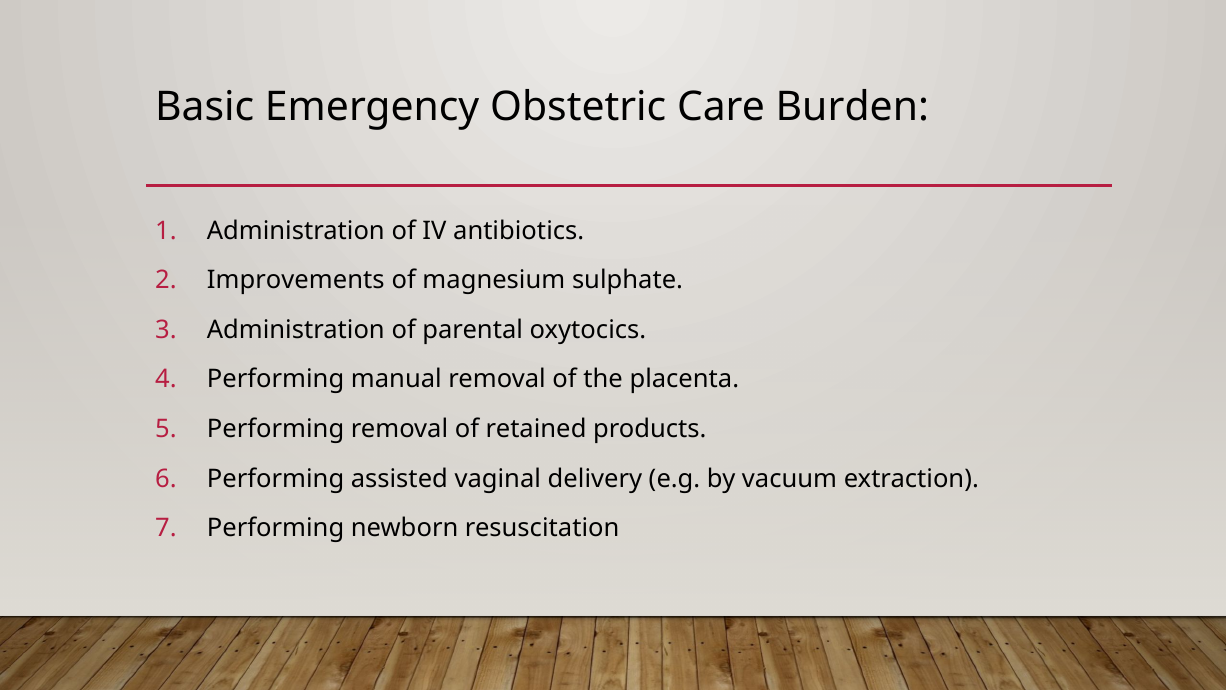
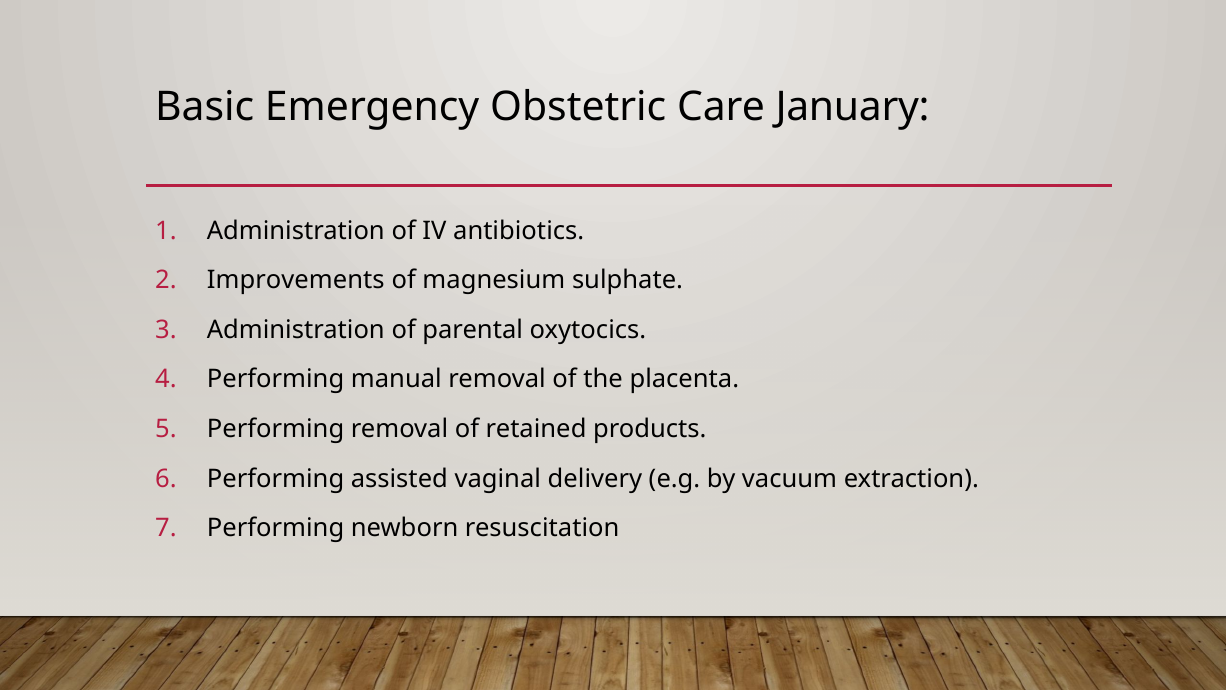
Burden: Burden -> January
